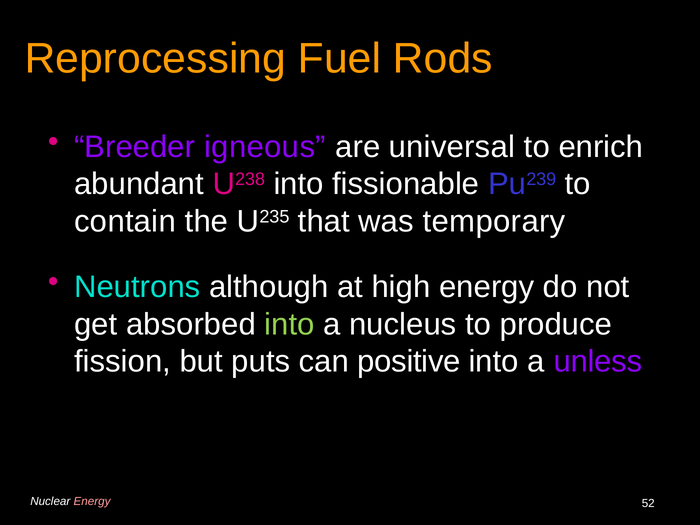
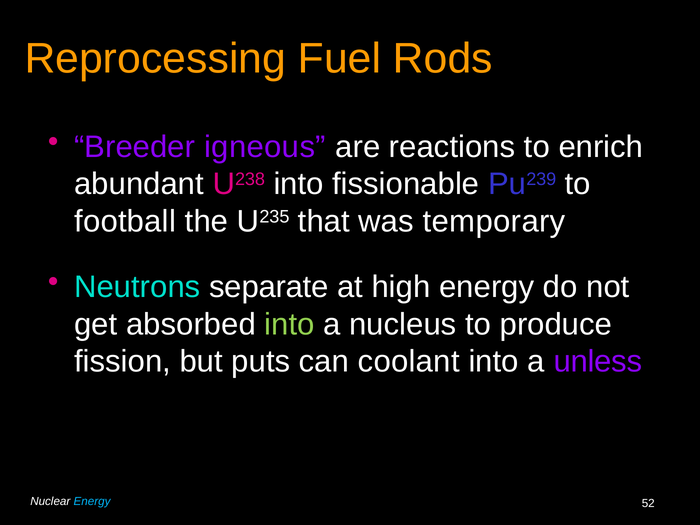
universal: universal -> reactions
contain: contain -> football
although: although -> separate
positive: positive -> coolant
Energy at (92, 501) colour: pink -> light blue
